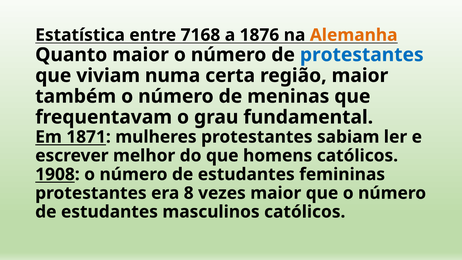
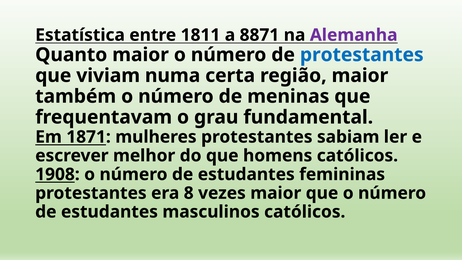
7168: 7168 -> 1811
1876: 1876 -> 8871
Alemanha colour: orange -> purple
